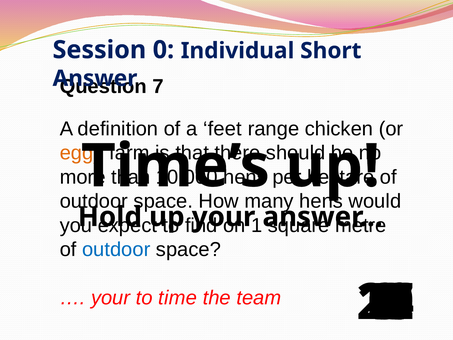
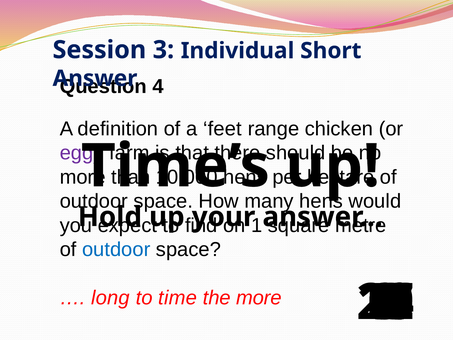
0: 0 -> 3
7: 7 -> 4
egg colour: orange -> purple
your at (111, 298): your -> long
the team: team -> more
